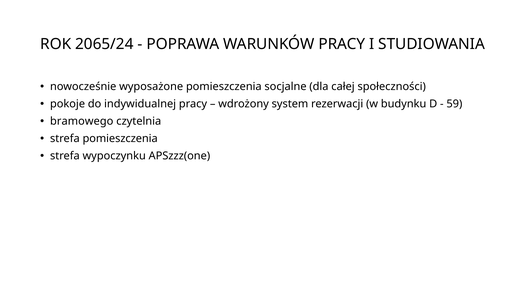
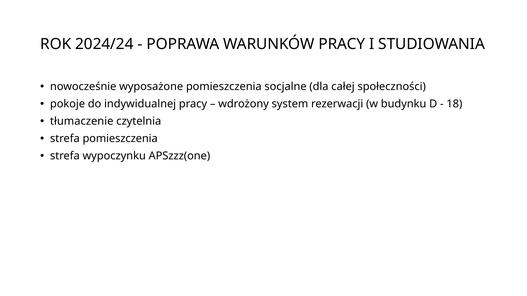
2065/24: 2065/24 -> 2024/24
59: 59 -> 18
bramowego: bramowego -> tłumaczenie
